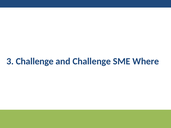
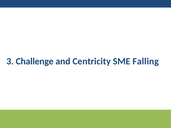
and Challenge: Challenge -> Centricity
Where: Where -> Falling
